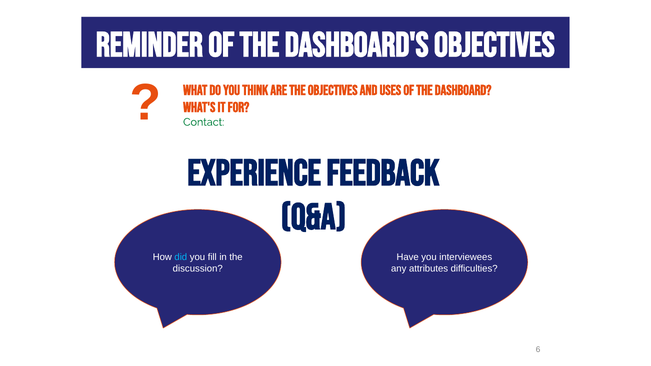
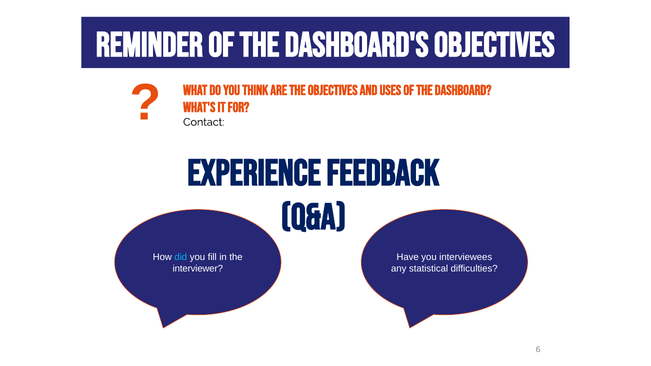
Contact colour: green -> black
discussion: discussion -> interviewer
attributes: attributes -> statistical
